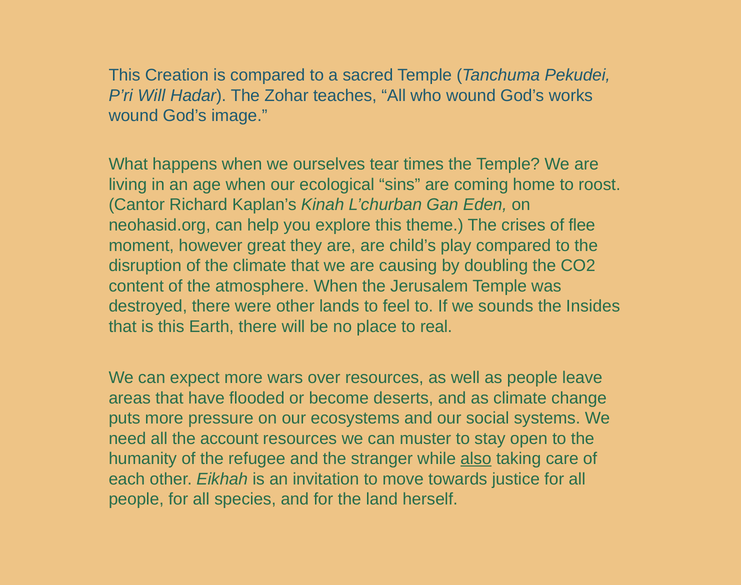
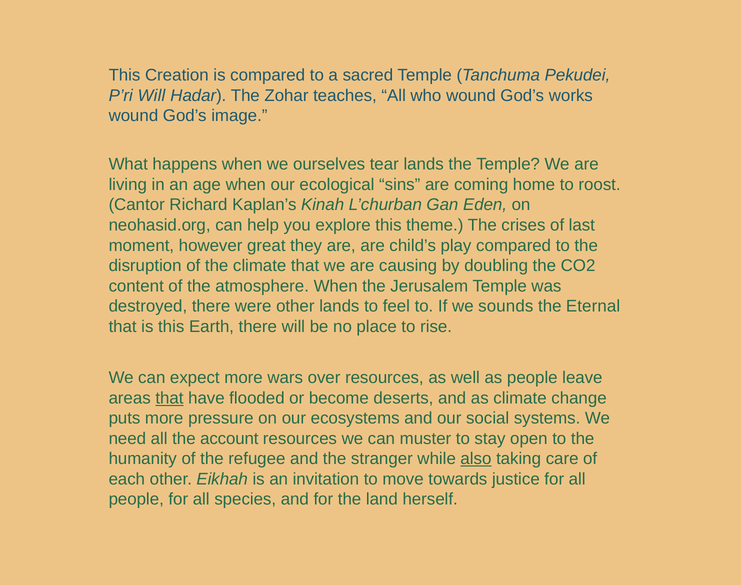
tear times: times -> lands
flee: flee -> last
Insides: Insides -> Eternal
real: real -> rise
that at (169, 398) underline: none -> present
